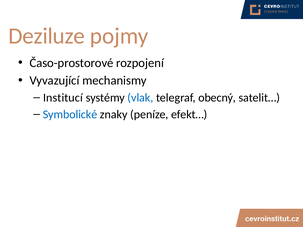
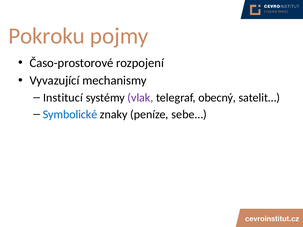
Deziluze: Deziluze -> Pokroku
vlak colour: blue -> purple
efekt…: efekt… -> sebe…
